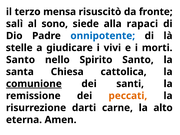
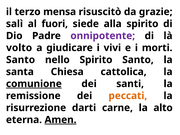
fronte: fronte -> grazie
sono: sono -> fuori
alla rapaci: rapaci -> spirito
onnipotente colour: blue -> purple
stelle: stelle -> volto
Amen underline: none -> present
